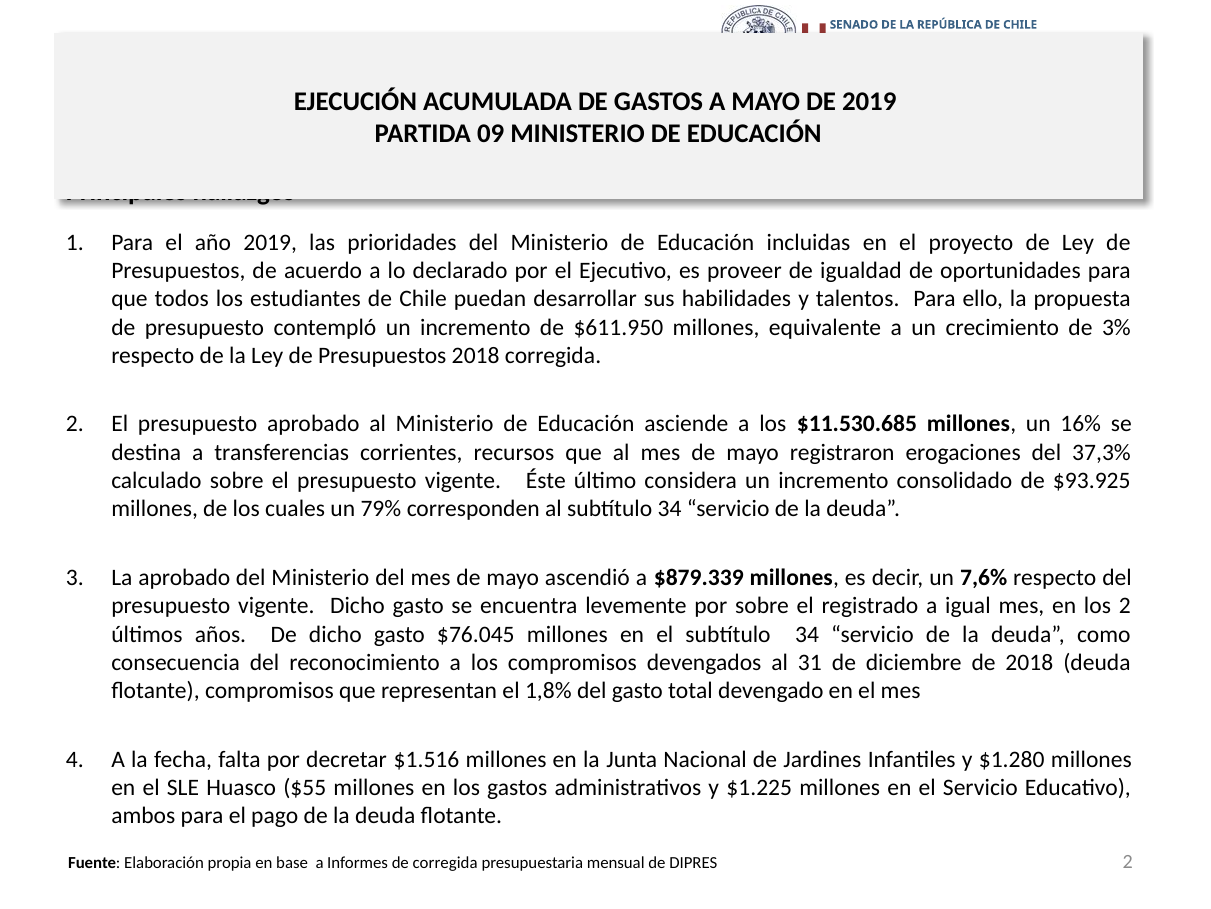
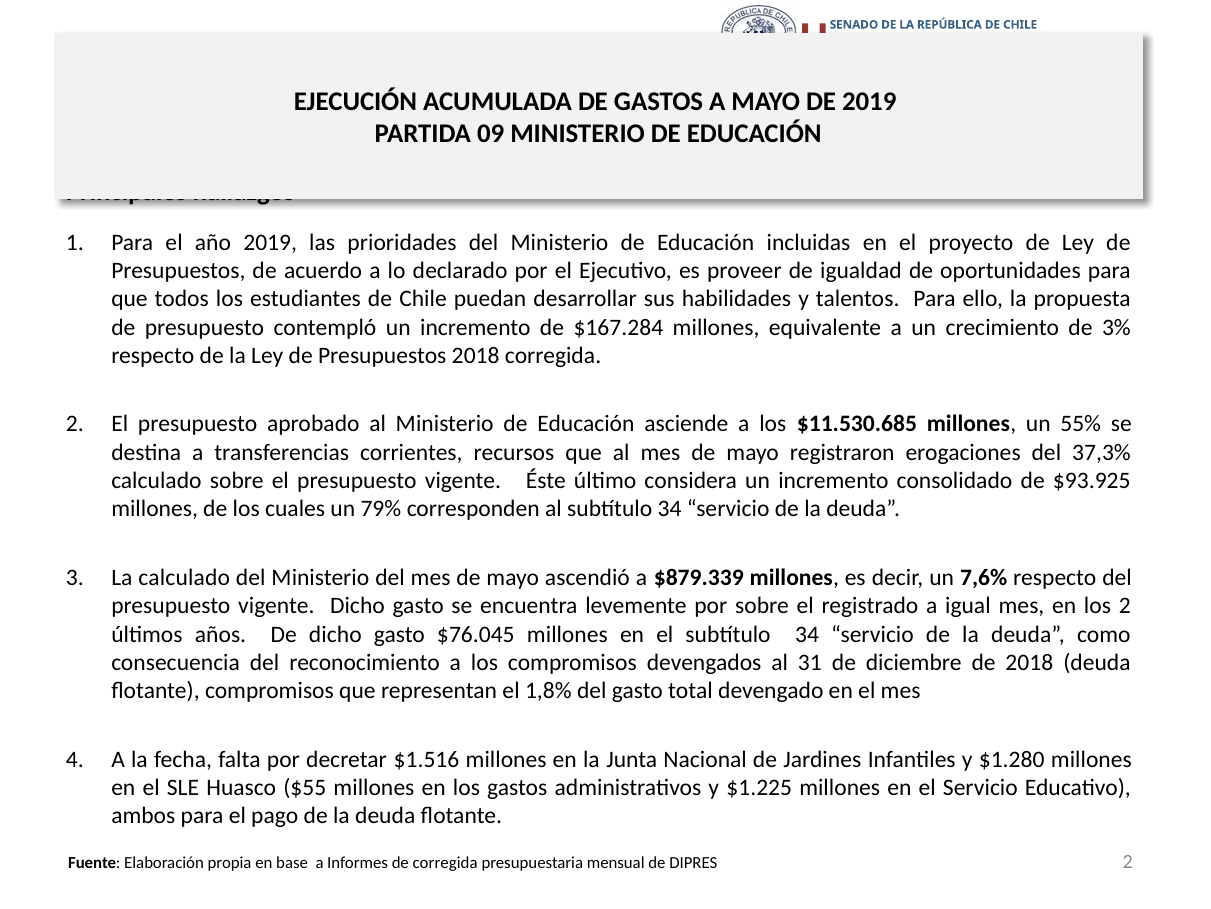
$611.950: $611.950 -> $167.284
16%: 16% -> 55%
La aprobado: aprobado -> calculado
